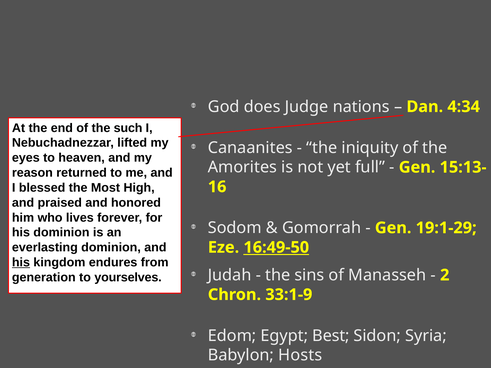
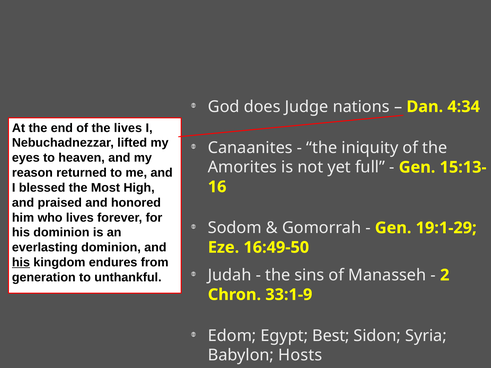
the such: such -> lives
16:49-50 underline: present -> none
yourselves: yourselves -> unthankful
